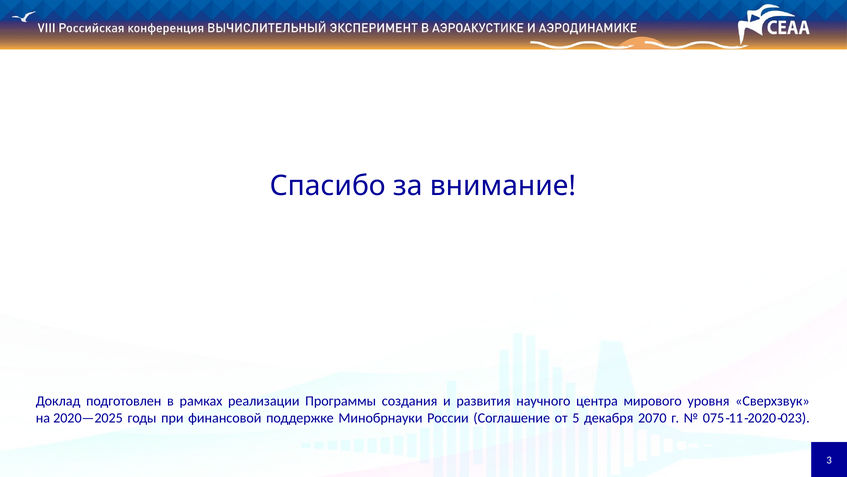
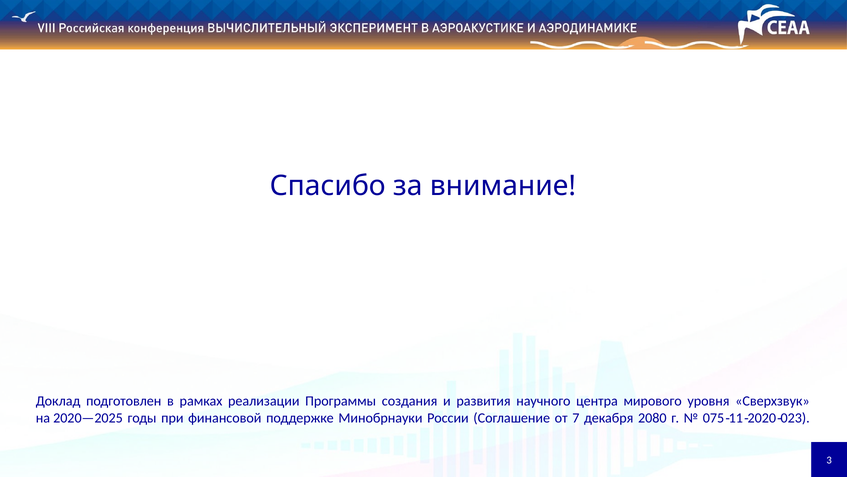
5: 5 -> 7
2070: 2070 -> 2080
